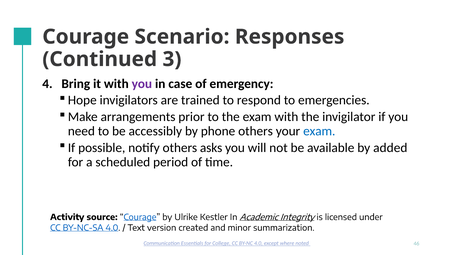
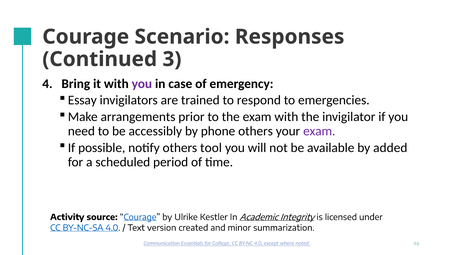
Hope: Hope -> Essay
exam at (319, 131) colour: blue -> purple
asks: asks -> tool
